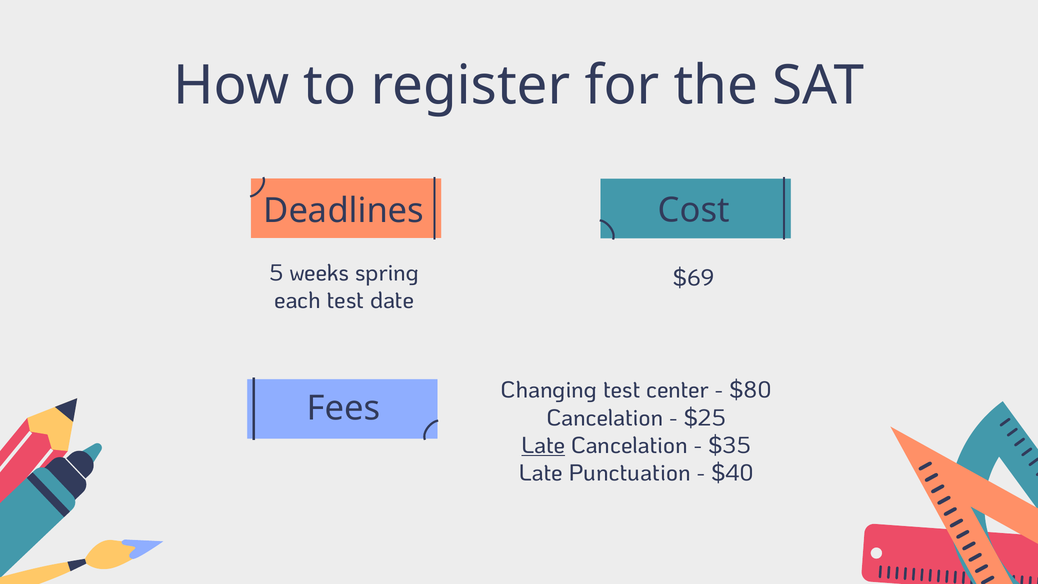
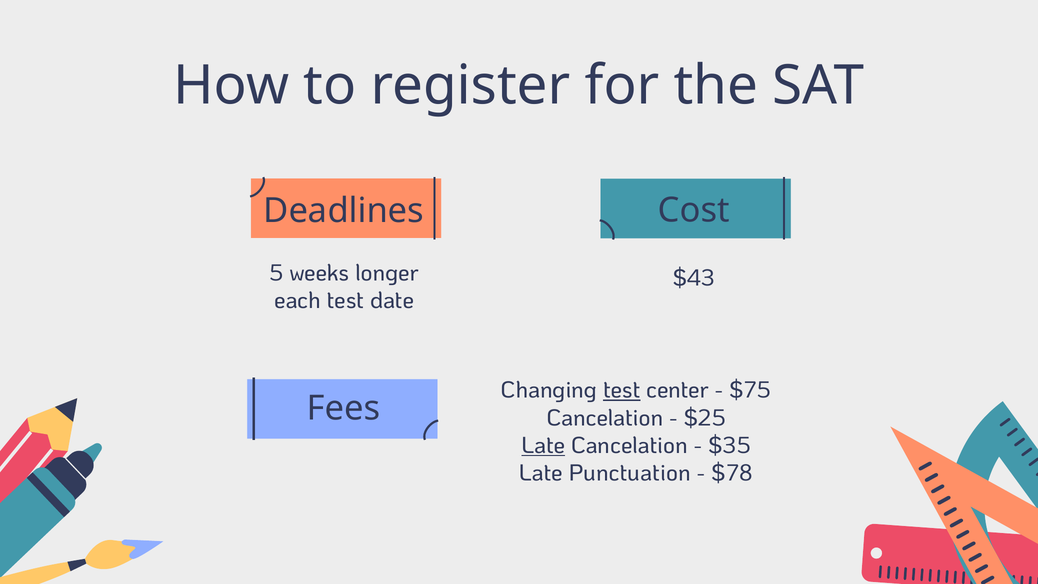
spring: spring -> longer
$69: $69 -> $43
test at (622, 390) underline: none -> present
$80: $80 -> $75
$40: $40 -> $78
